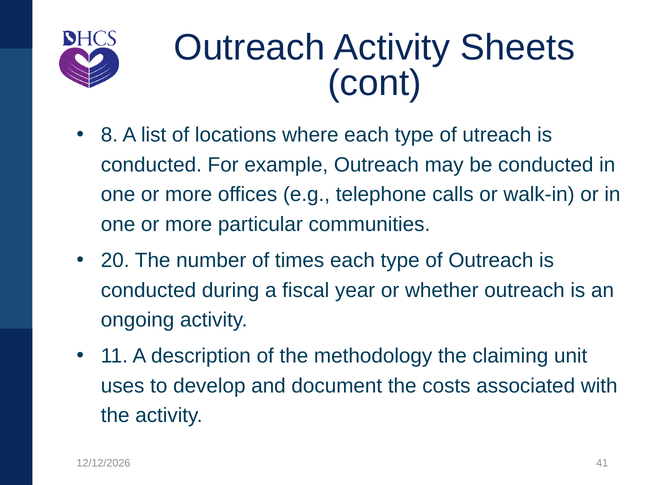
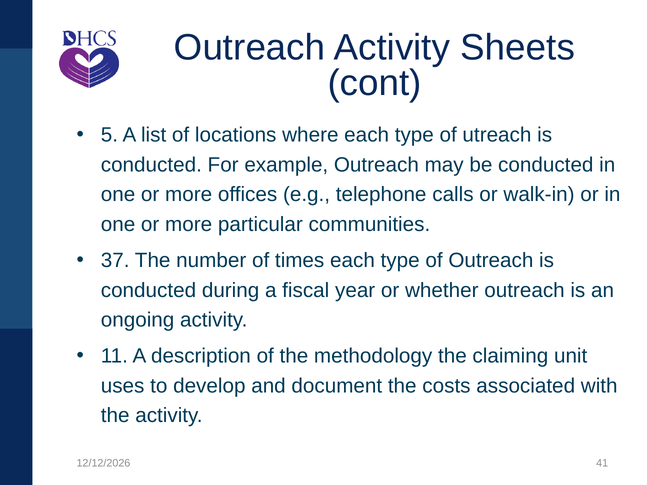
8: 8 -> 5
20: 20 -> 37
